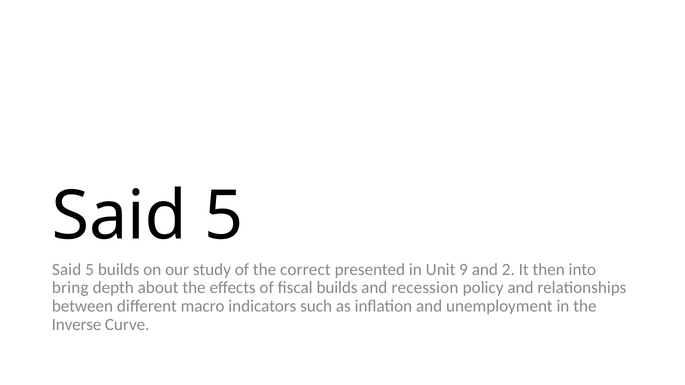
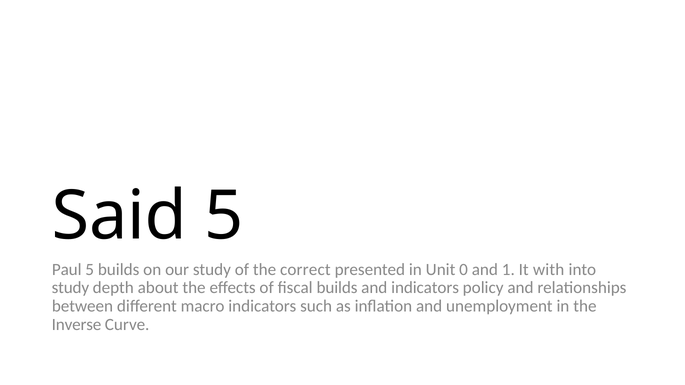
Said at (67, 270): Said -> Paul
9: 9 -> 0
2: 2 -> 1
then: then -> with
bring at (70, 288): bring -> study
and recession: recession -> indicators
